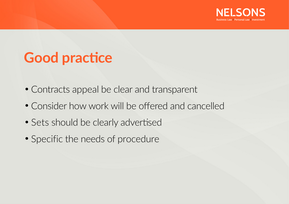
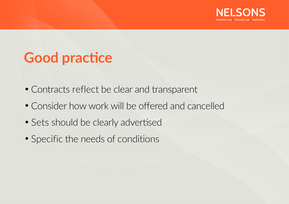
appeal: appeal -> reflect
procedure: procedure -> conditions
